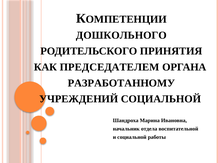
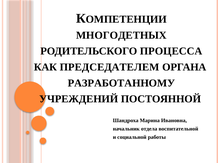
ДОШКОЛЬНОГО: ДОШКОЛЬНОГО -> МНОГОДЕТНЫХ
ПРИНЯТИЯ: ПРИНЯТИЯ -> ПРОЦЕССА
УЧРЕЖДЕНИЙ СОЦИАЛЬНОЙ: СОЦИАЛЬНОЙ -> ПОСТОЯННОЙ
